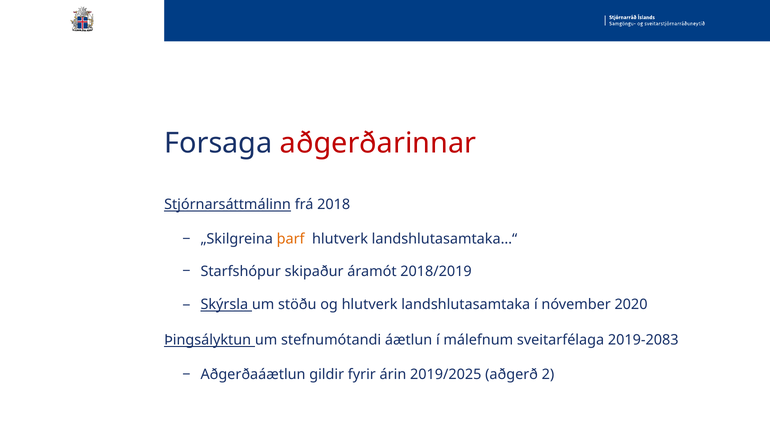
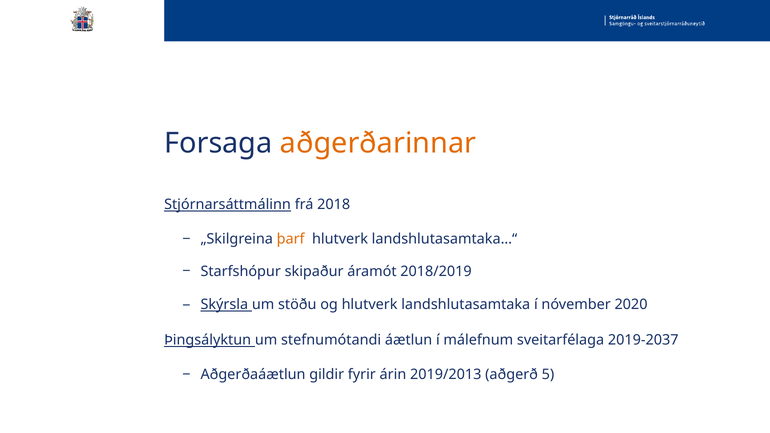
aðgerðarinnar colour: red -> orange
2019-2083: 2019-2083 -> 2019-2037
2019/2025: 2019/2025 -> 2019/2013
2: 2 -> 5
